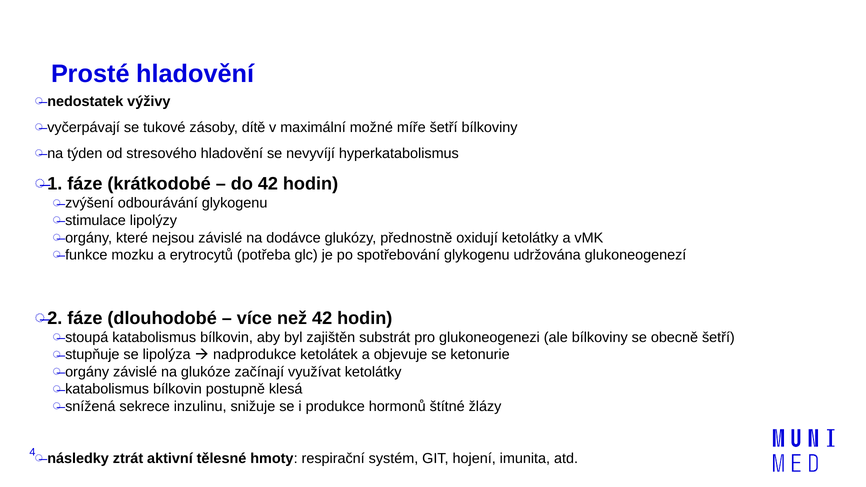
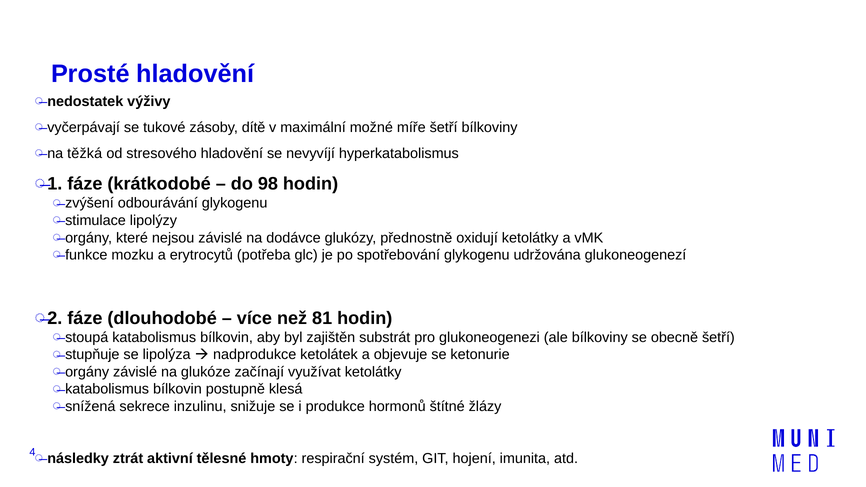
týden: týden -> těžká
do 42: 42 -> 98
než 42: 42 -> 81
